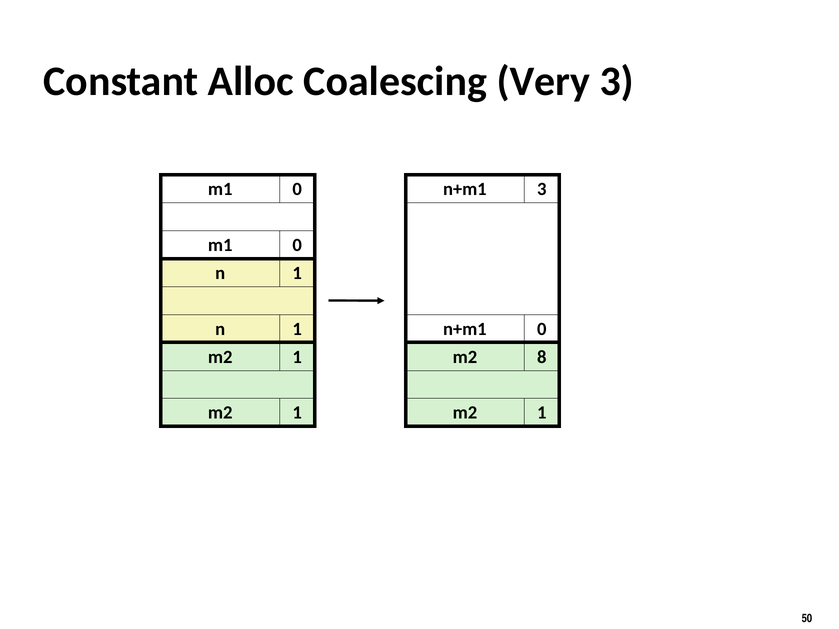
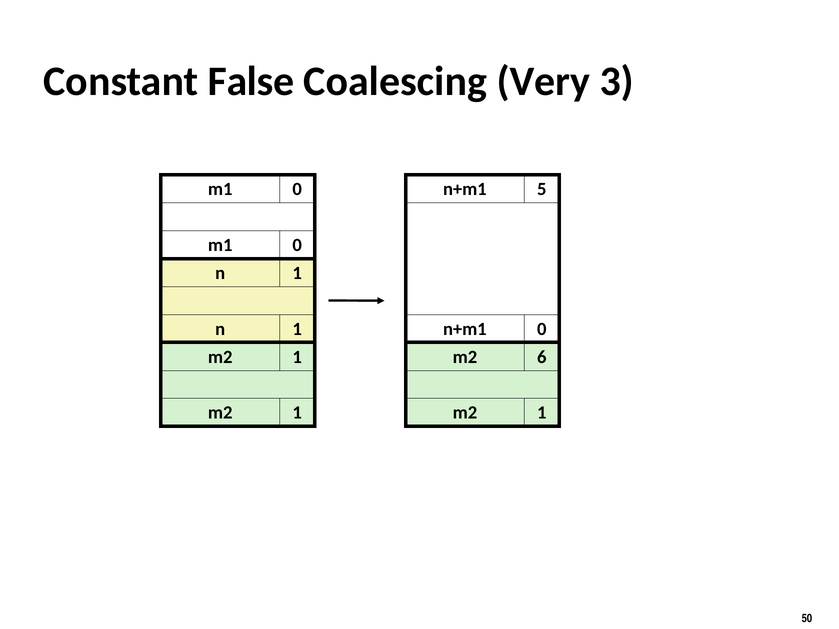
Alloc: Alloc -> False
n+m1 3: 3 -> 5
8: 8 -> 6
